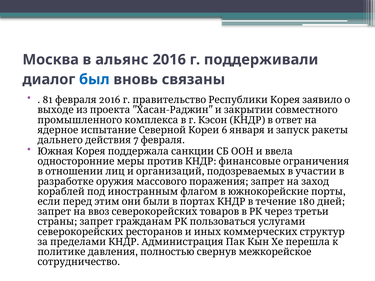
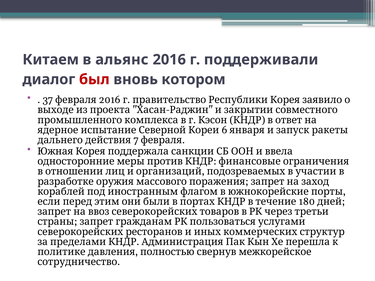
Москва: Москва -> Китаем
был colour: blue -> red
связаны: связаны -> котором
81: 81 -> 37
